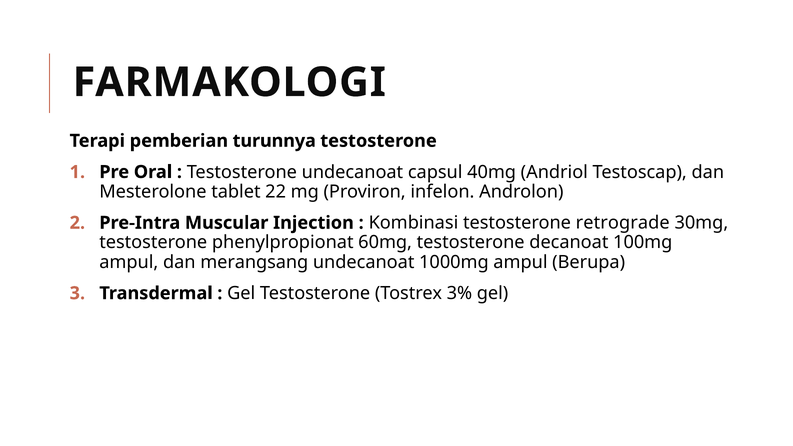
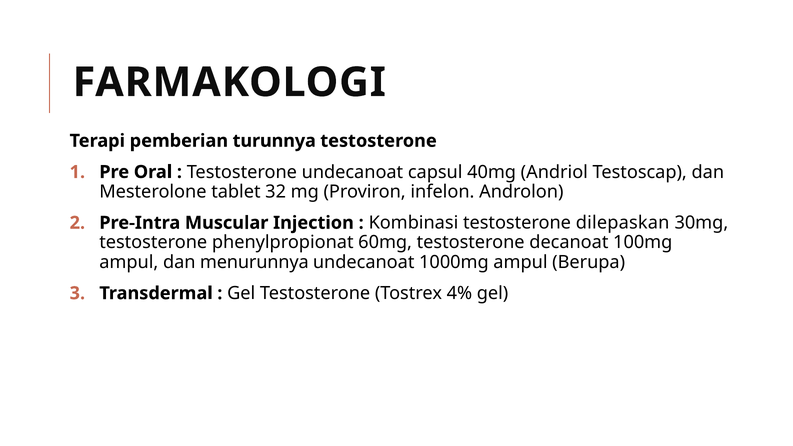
22: 22 -> 32
retrograde: retrograde -> dilepaskan
merangsang: merangsang -> menurunnya
3%: 3% -> 4%
